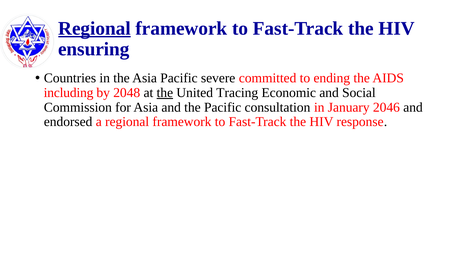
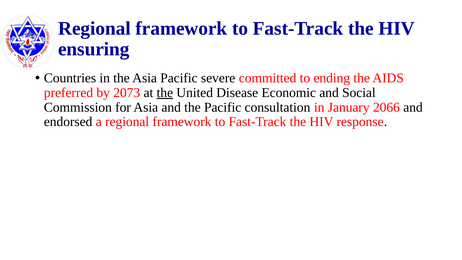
Regional at (94, 28) underline: present -> none
including: including -> preferred
2048: 2048 -> 2073
Tracing: Tracing -> Disease
2046: 2046 -> 2066
